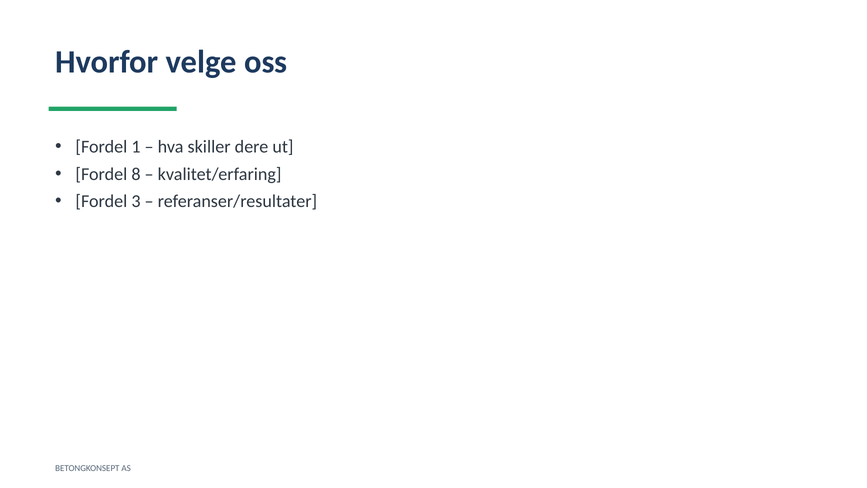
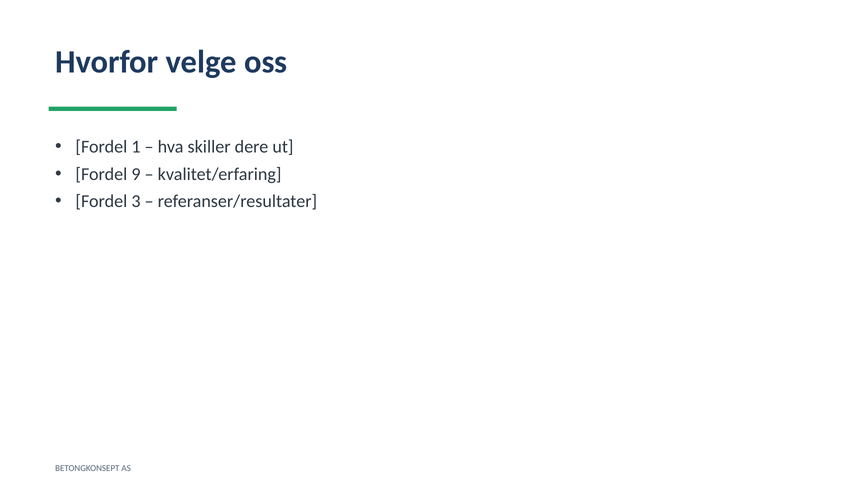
8: 8 -> 9
